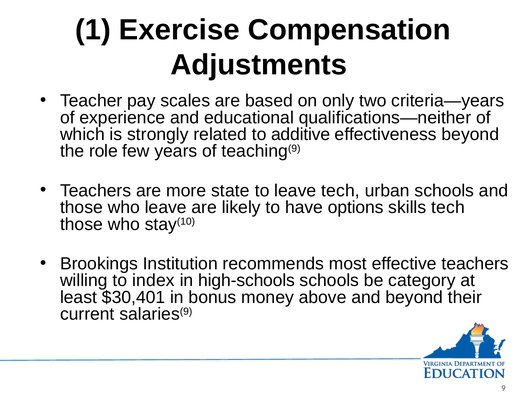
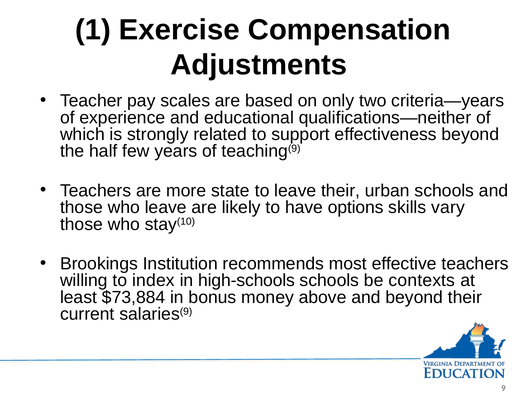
additive: additive -> support
role: role -> half
leave tech: tech -> their
skills tech: tech -> vary
category: category -> contexts
$30,401: $30,401 -> $73,884
